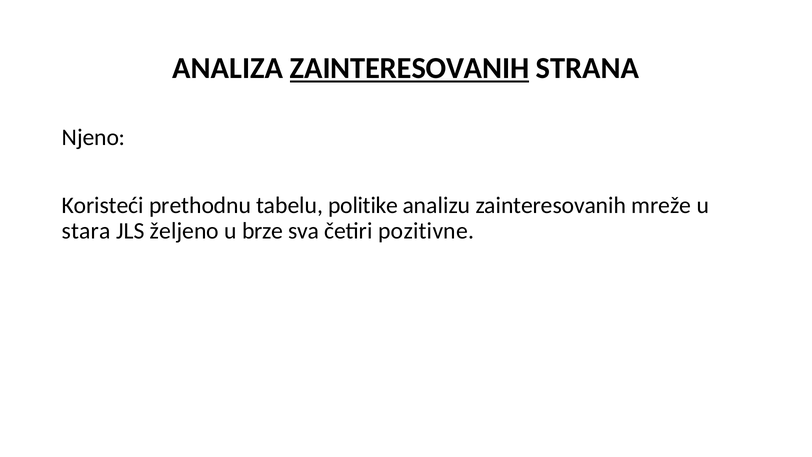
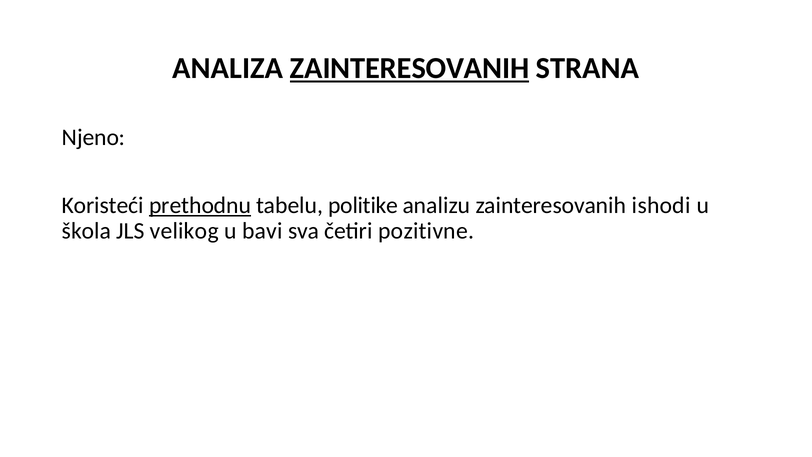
prethodnu underline: none -> present
mreže: mreže -> ishodi
stara: stara -> škola
željeno: željeno -> velikog
brze: brze -> bavi
